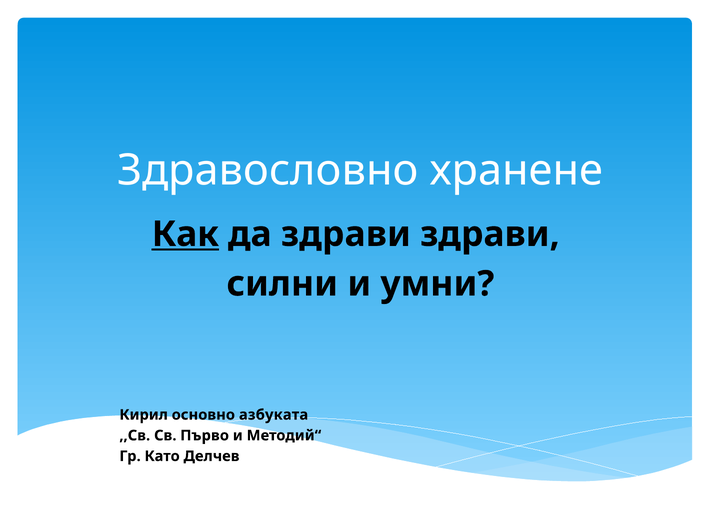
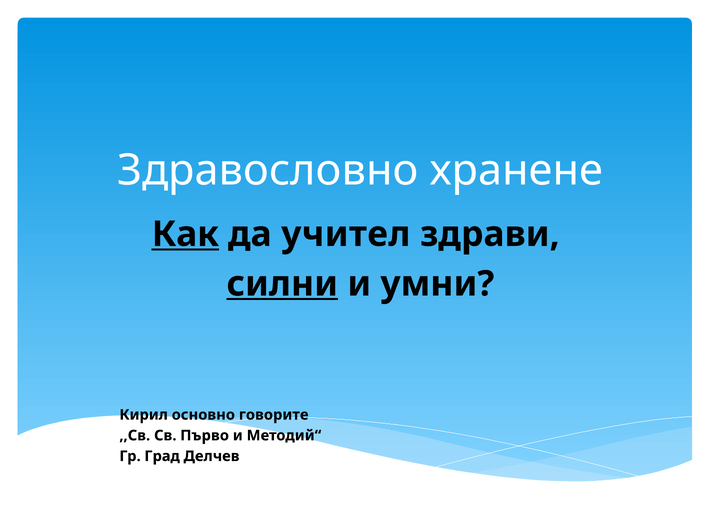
да здрави: здрави -> учител
силни underline: none -> present
азбуката: азбуката -> говорите
Като: Като -> Град
